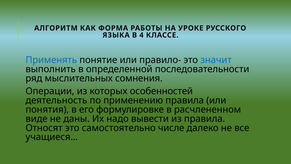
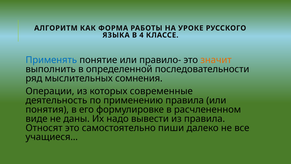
значит colour: blue -> orange
особенностей: особенностей -> современные
числе: числе -> пиши
